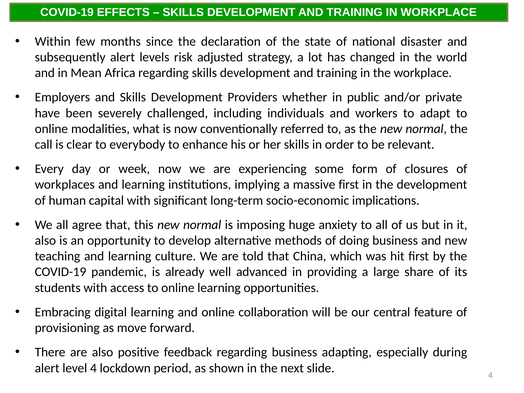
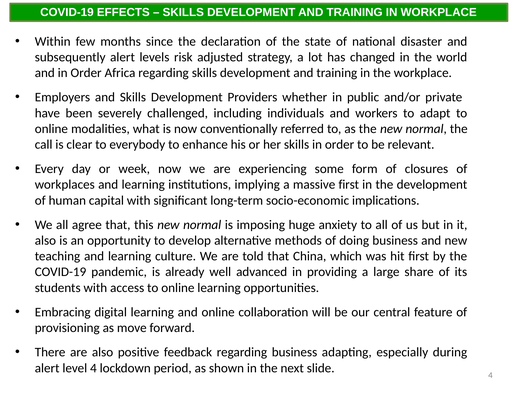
and in Mean: Mean -> Order
